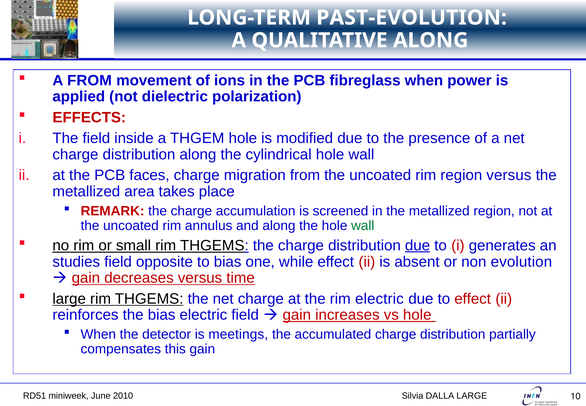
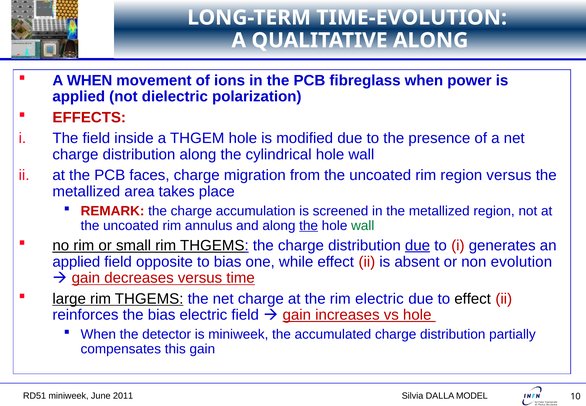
PAST-EVOLUTION: PAST-EVOLUTION -> TIME-EVOLUTION
A FROM: FROM -> WHEN
the at (309, 225) underline: none -> present
studies at (76, 262): studies -> applied
effect at (473, 299) colour: red -> black
is meetings: meetings -> miniweek
2010: 2010 -> 2011
DALLA LARGE: LARGE -> MODEL
